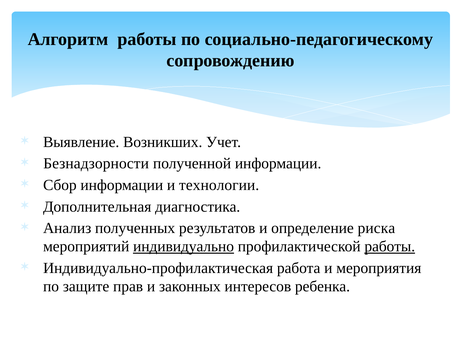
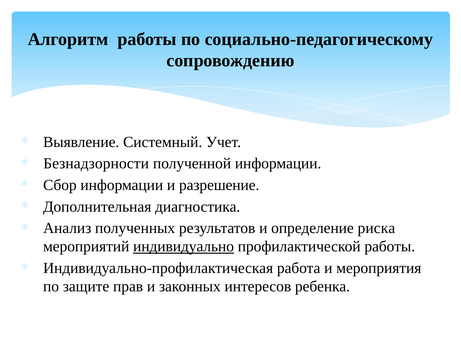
Возникших: Возникших -> Системный
технологии: технологии -> разрешение
работы at (390, 246) underline: present -> none
